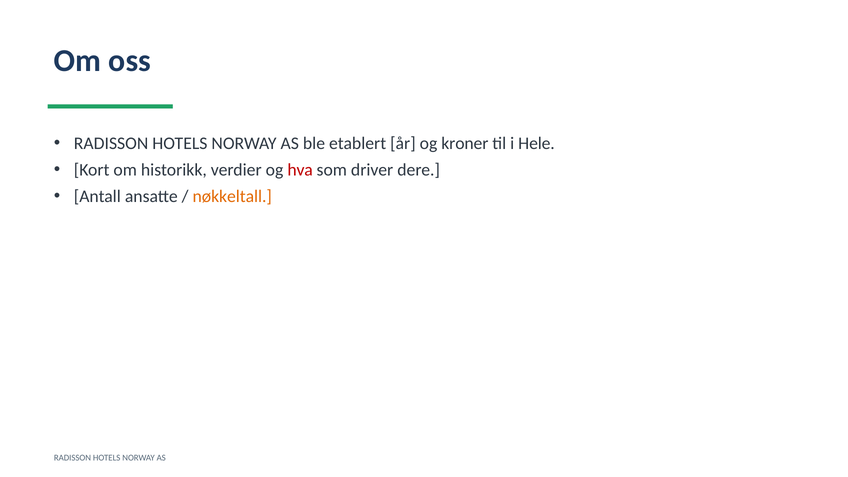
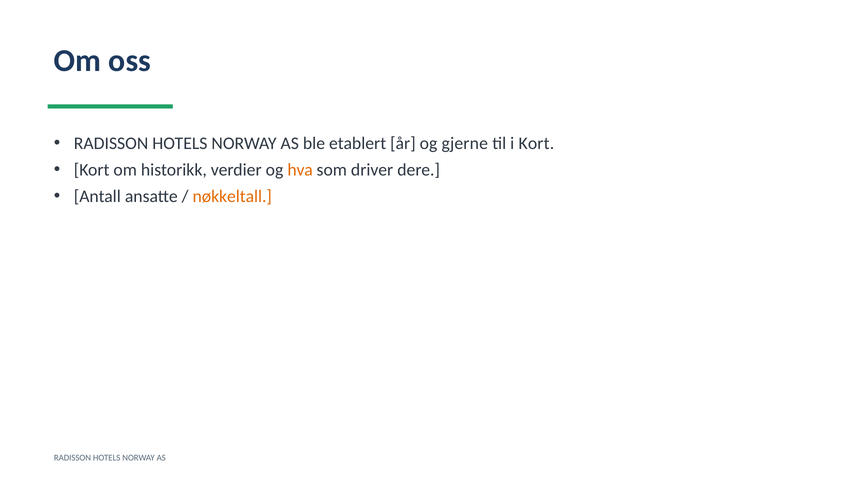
kroner: kroner -> gjerne
i Hele: Hele -> Kort
hva colour: red -> orange
